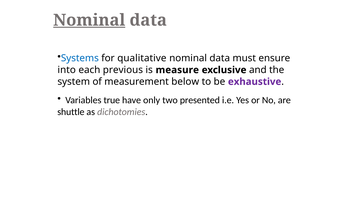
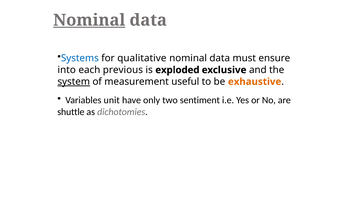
measure: measure -> exploded
system underline: none -> present
below: below -> useful
exhaustive colour: purple -> orange
true: true -> unit
presented: presented -> sentiment
